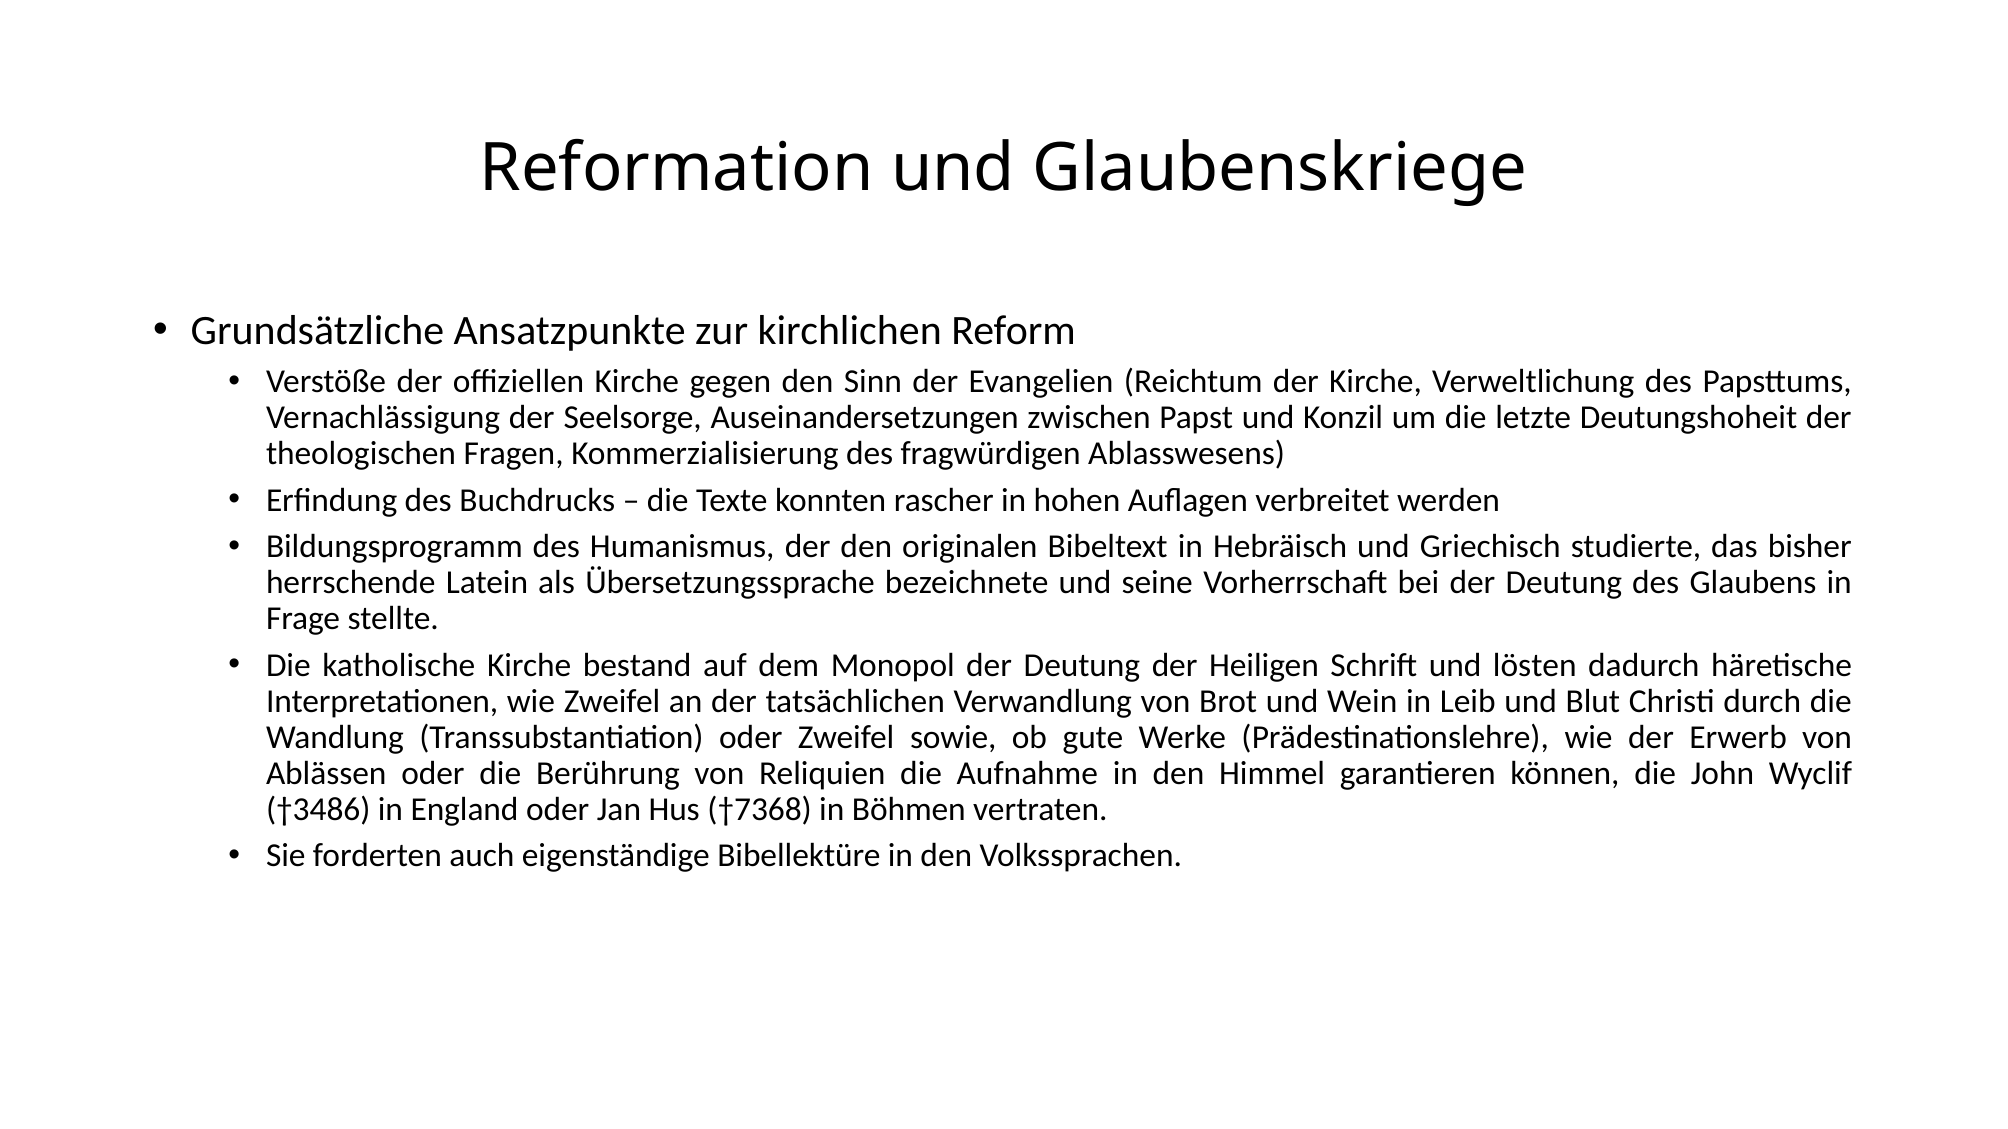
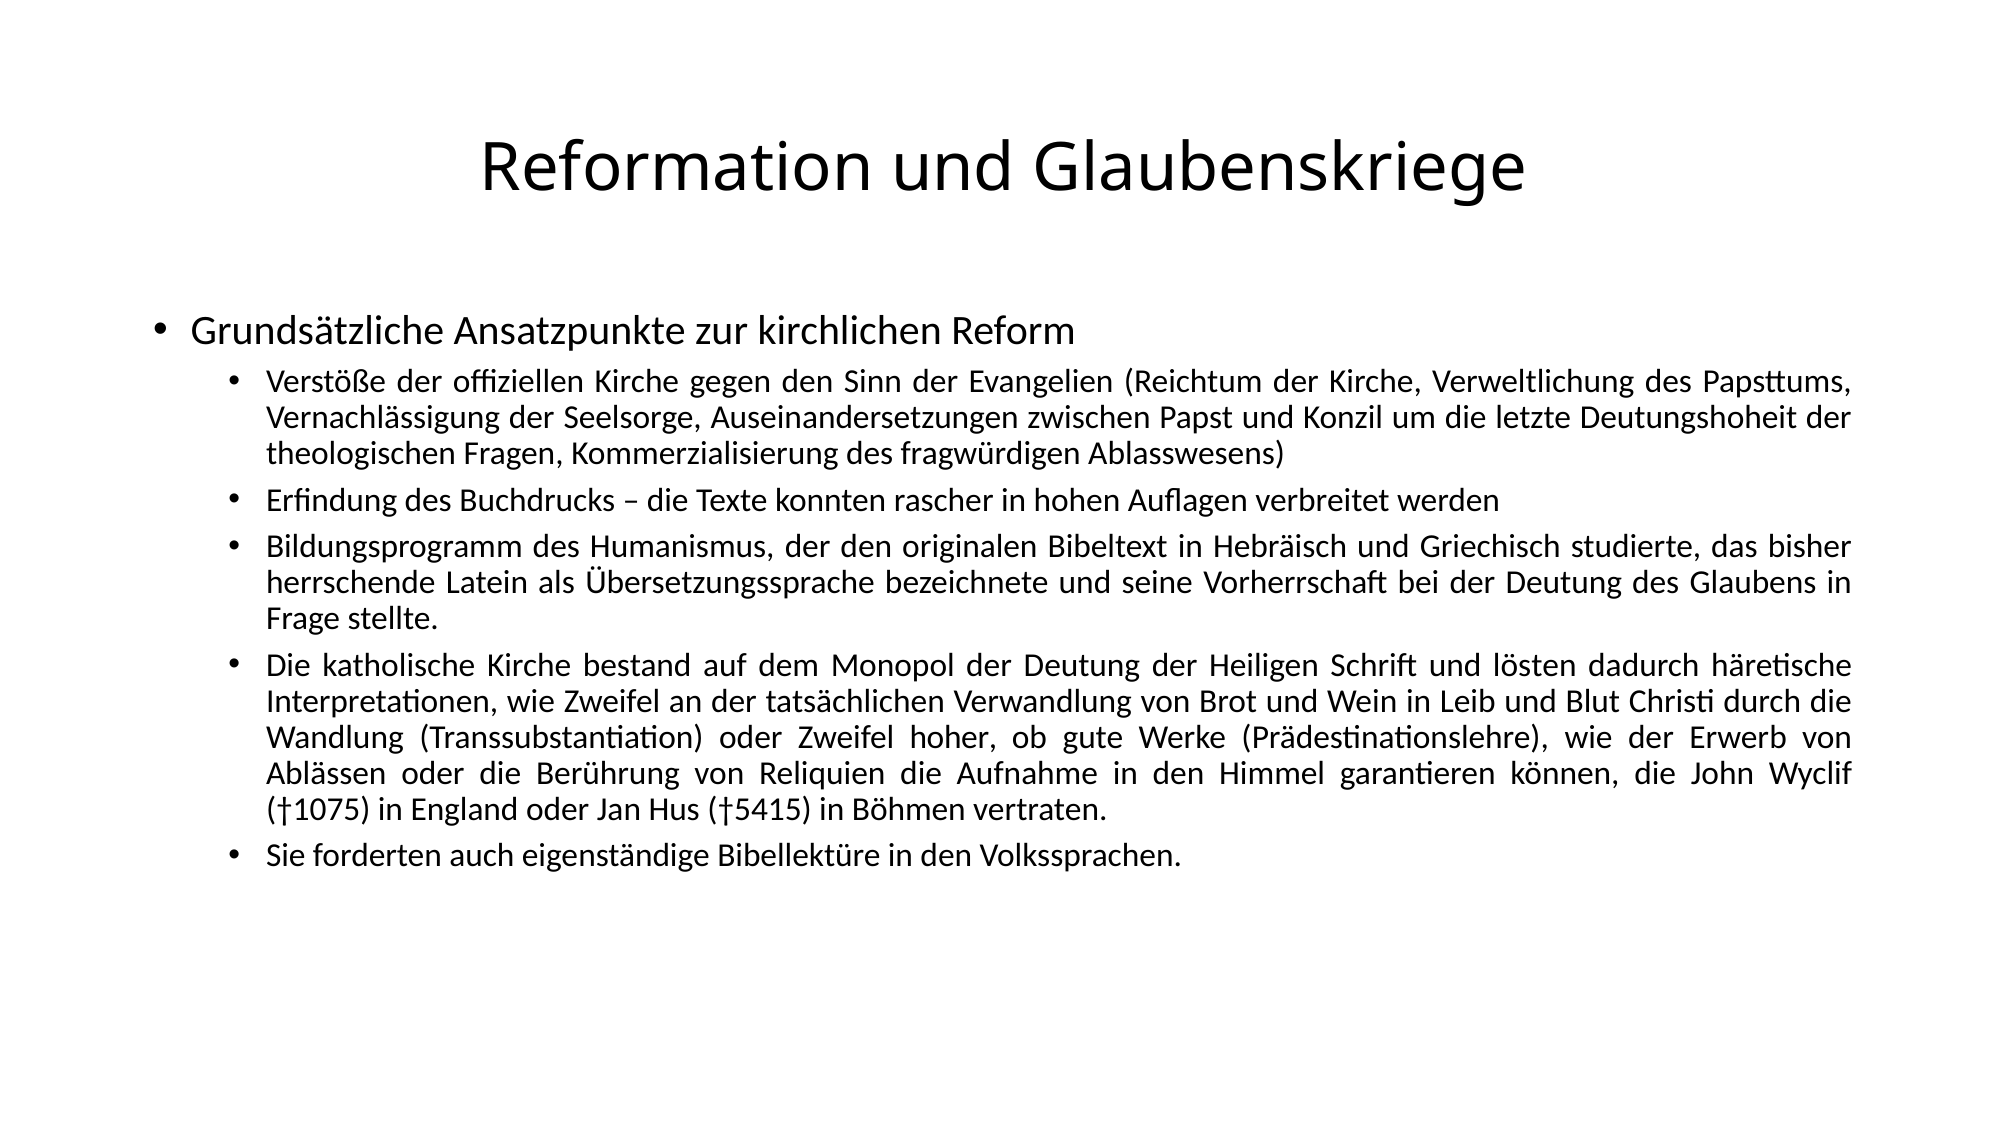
sowie: sowie -> hoher
†3486: †3486 -> †1075
†7368: †7368 -> †5415
